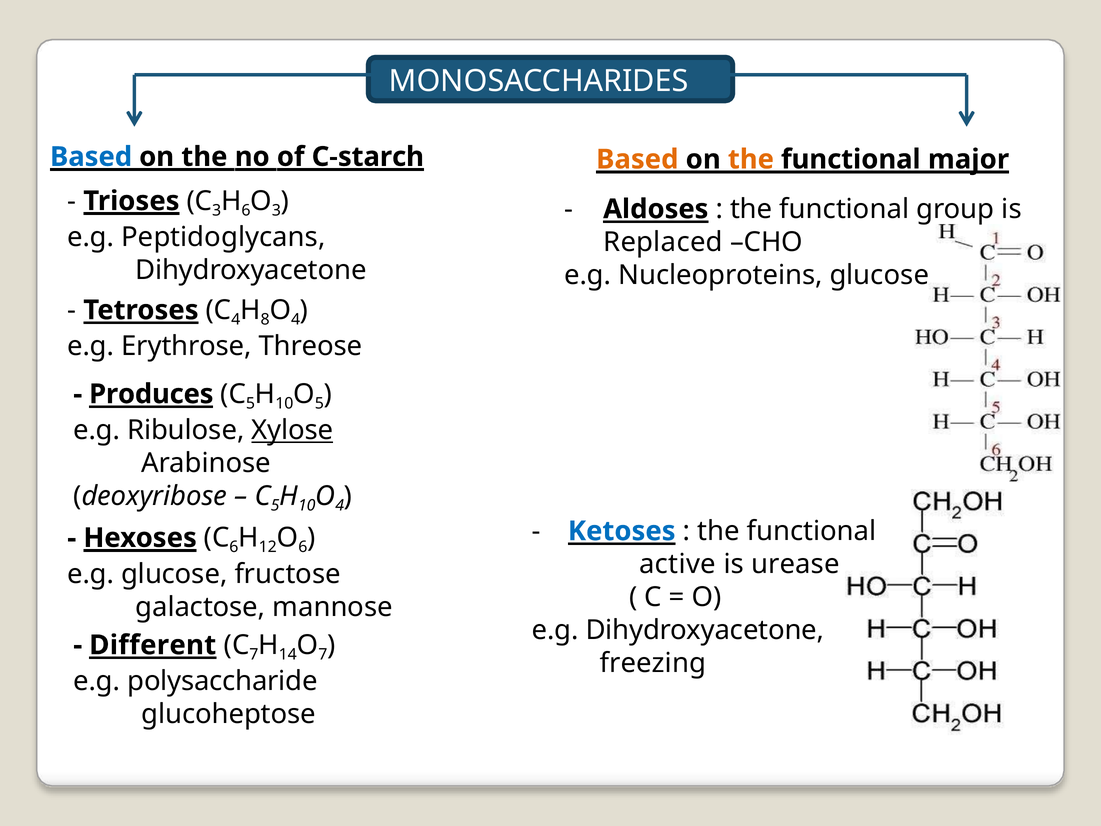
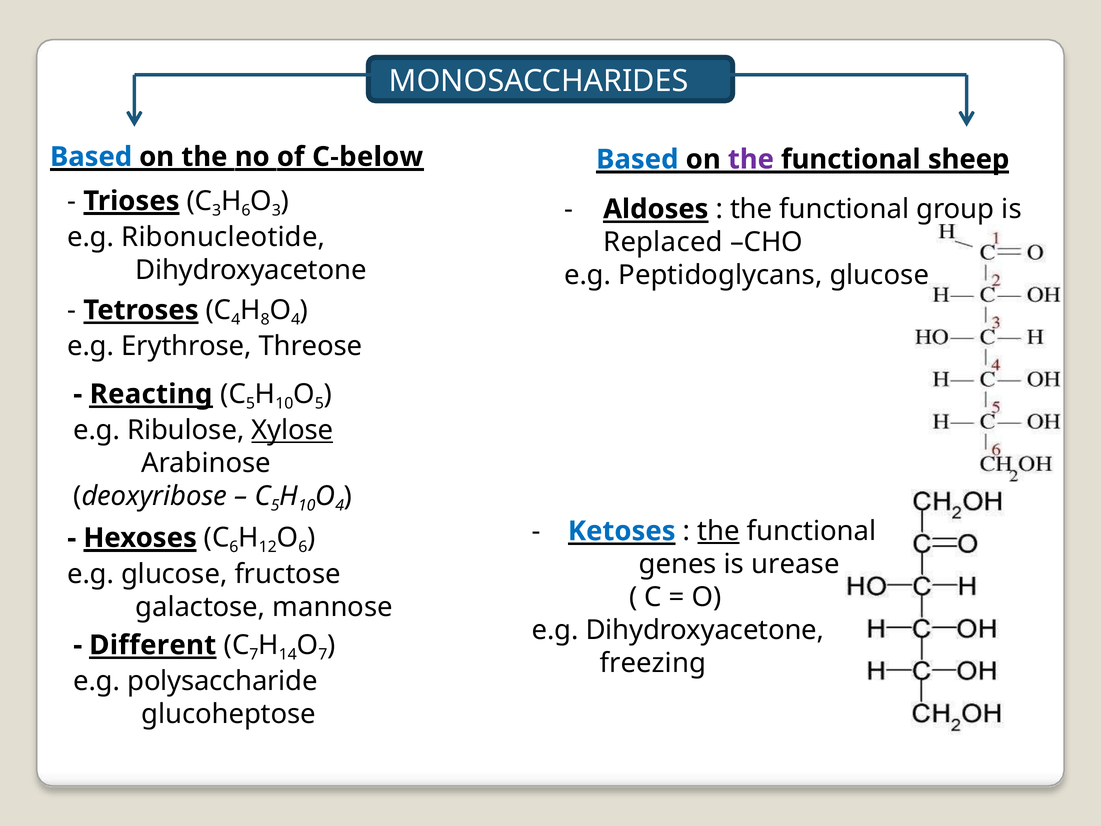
C-starch: C-starch -> C-below
Based at (637, 159) colour: orange -> blue
the at (751, 159) colour: orange -> purple
major: major -> sheep
Peptidoglycans: Peptidoglycans -> Ribonucleotide
Nucleoproteins: Nucleoproteins -> Peptidoglycans
Produces: Produces -> Reacting
the at (718, 531) underline: none -> present
active: active -> genes
